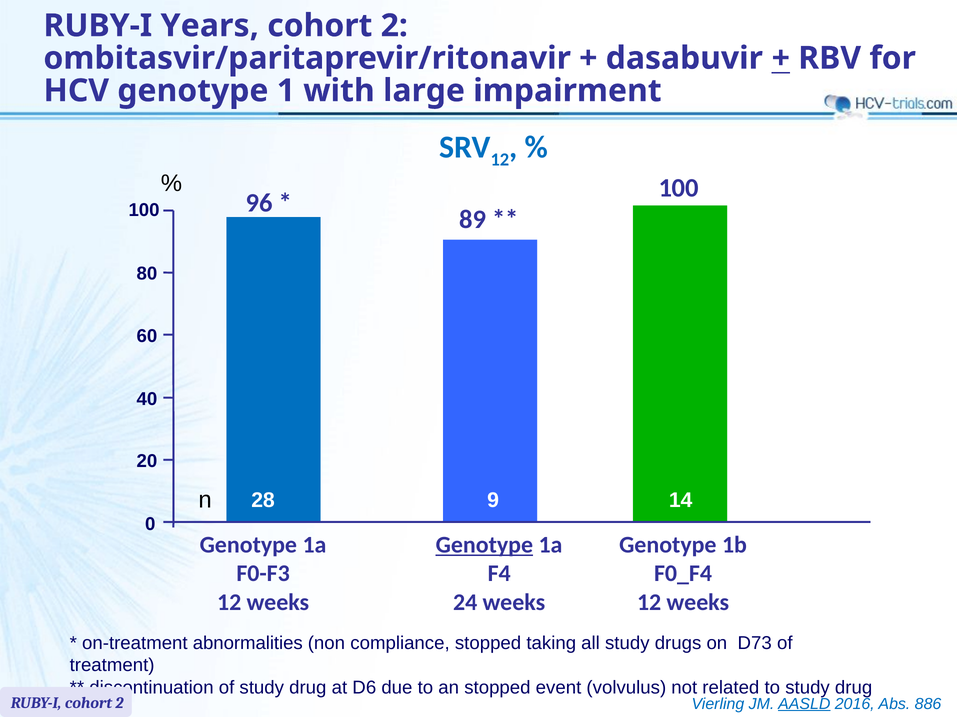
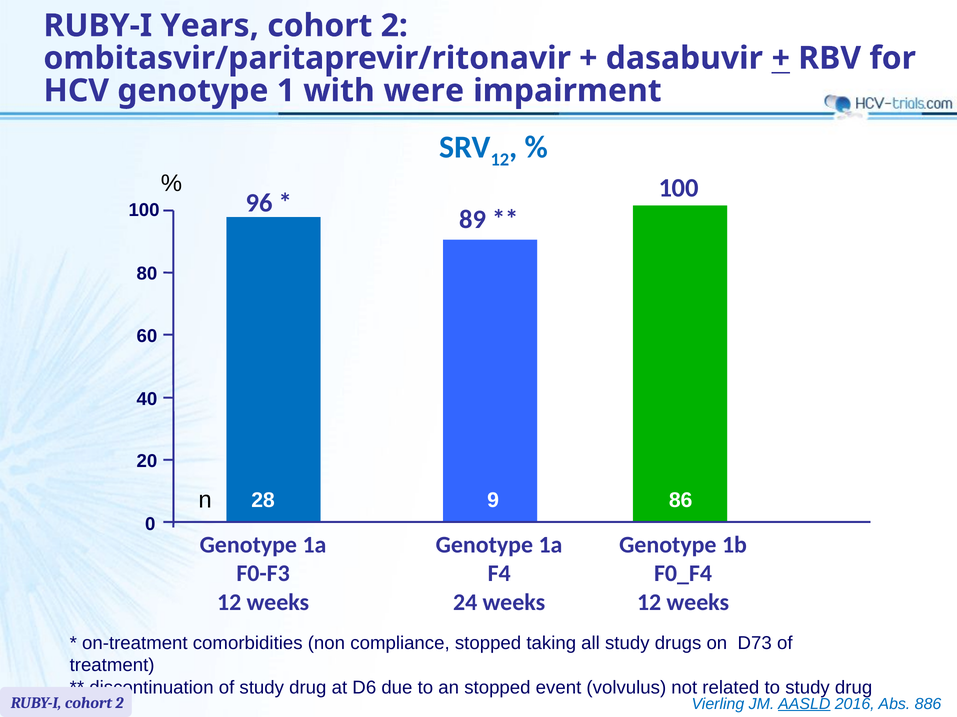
large: large -> were
14: 14 -> 86
Genotype at (484, 545) underline: present -> none
abnormalities: abnormalities -> comorbidities
